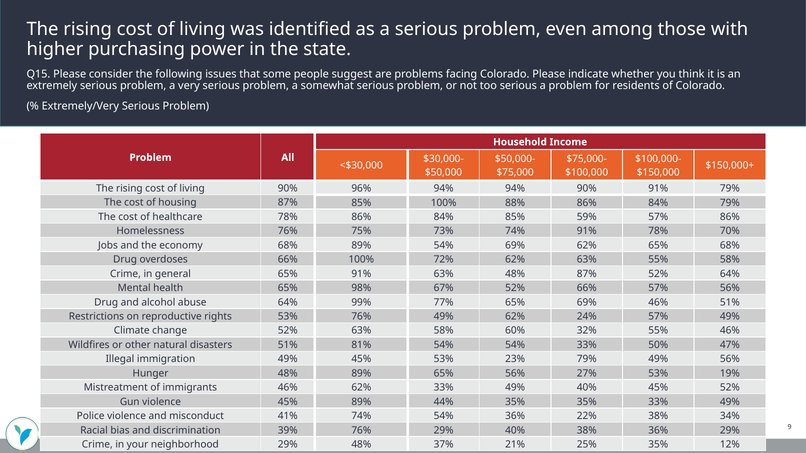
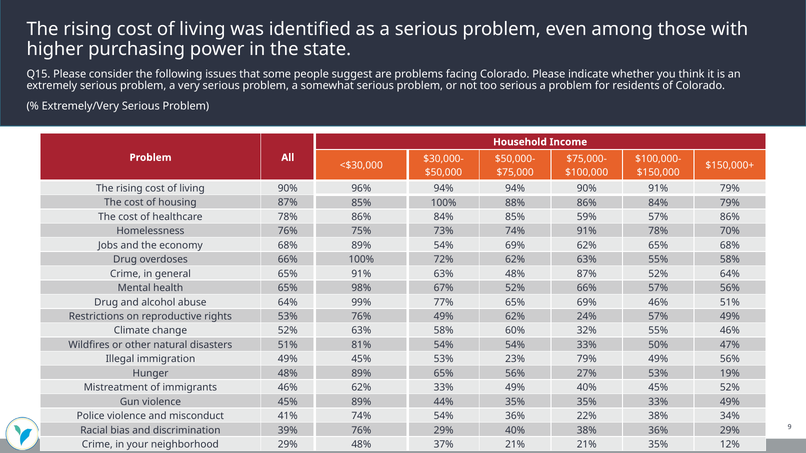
21% 25%: 25% -> 21%
